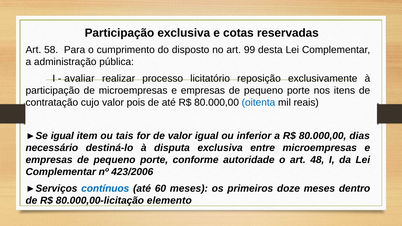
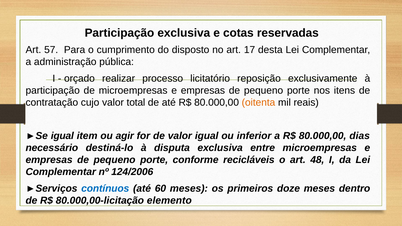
58: 58 -> 57
99: 99 -> 17
avaliar: avaliar -> orçado
pois: pois -> total
oitenta colour: blue -> orange
tais: tais -> agir
autoridade: autoridade -> recicláveis
423/2006: 423/2006 -> 124/2006
